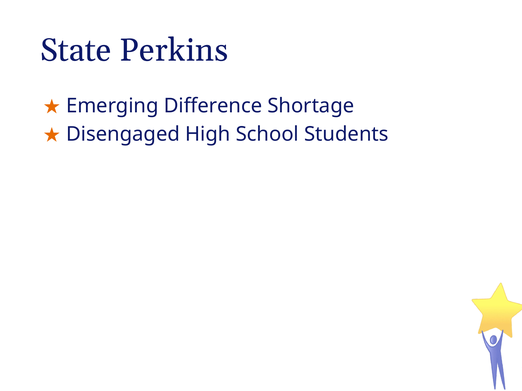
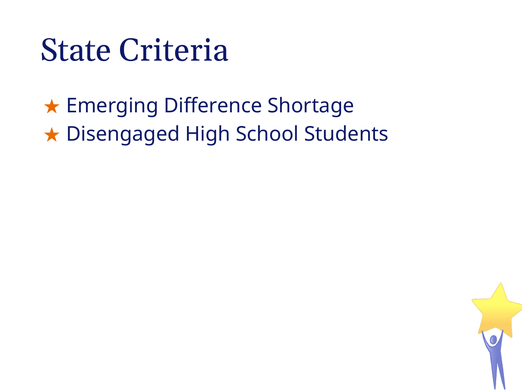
Perkins: Perkins -> Criteria
